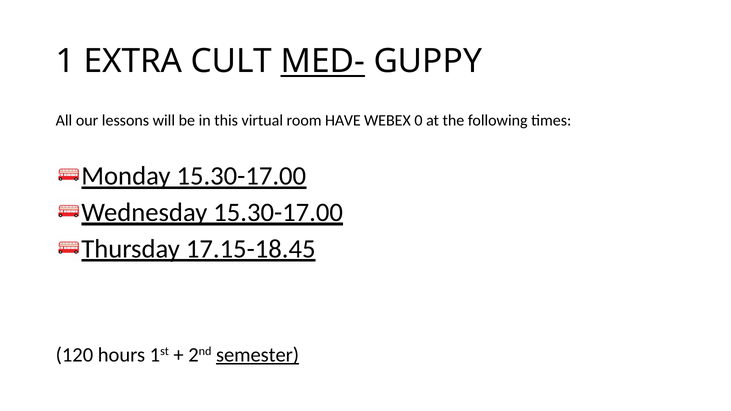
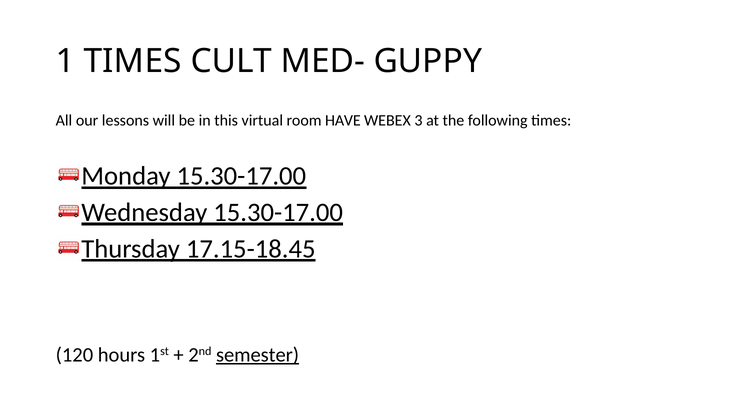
1 EXTRA: EXTRA -> TIMES
MED- underline: present -> none
0: 0 -> 3
